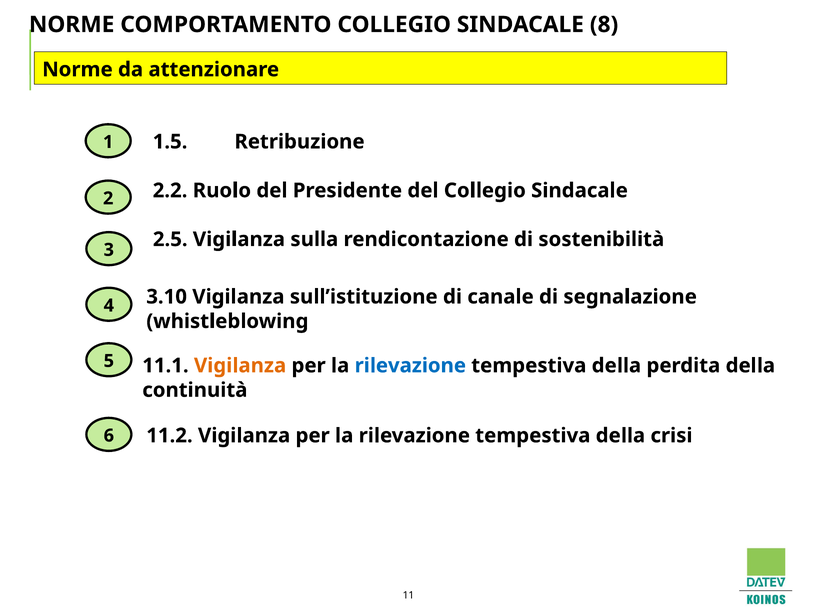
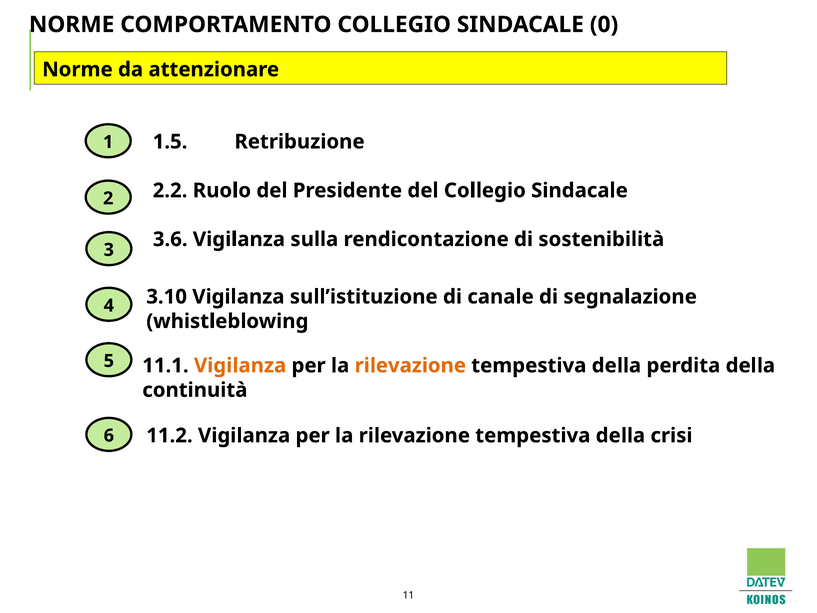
8: 8 -> 0
2.5: 2.5 -> 3.6
rilevazione at (410, 365) colour: blue -> orange
